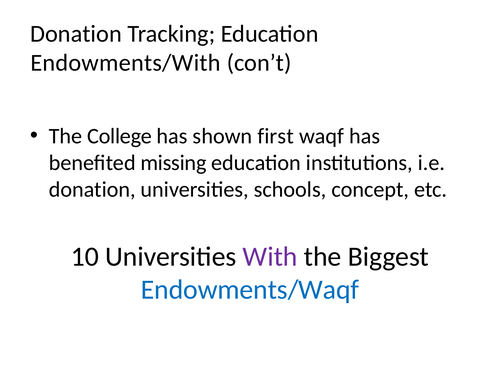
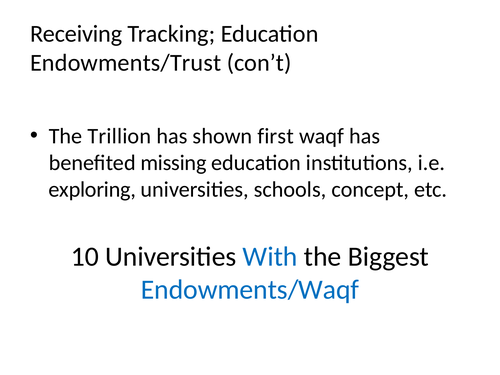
Donation at (76, 34): Donation -> Receiving
Endowments/With: Endowments/With -> Endowments/Trust
College: College -> Trillion
donation at (92, 189): donation -> exploring
With colour: purple -> blue
